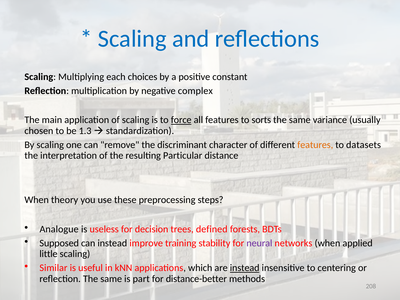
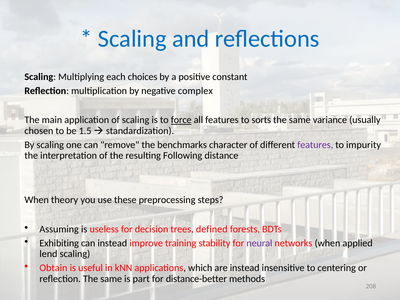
1.3: 1.3 -> 1.5
discriminant: discriminant -> benchmarks
features at (315, 145) colour: orange -> purple
datasets: datasets -> impurity
Particular: Particular -> Following
Analogue: Analogue -> Assuming
Supposed: Supposed -> Exhibiting
little: little -> lend
Similar: Similar -> Obtain
instead at (245, 268) underline: present -> none
